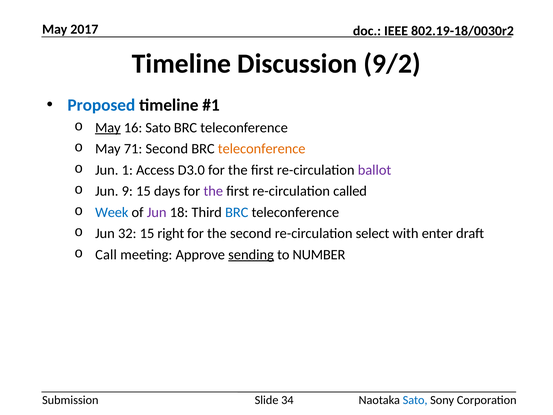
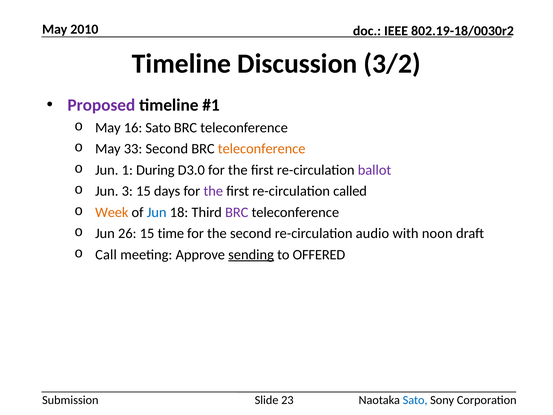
2017: 2017 -> 2010
9/2: 9/2 -> 3/2
Proposed colour: blue -> purple
May at (108, 128) underline: present -> none
71: 71 -> 33
Access: Access -> During
9: 9 -> 3
Week colour: blue -> orange
Jun at (157, 212) colour: purple -> blue
BRC at (237, 212) colour: blue -> purple
32: 32 -> 26
right: right -> time
select: select -> audio
enter: enter -> noon
NUMBER: NUMBER -> OFFERED
34: 34 -> 23
